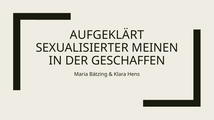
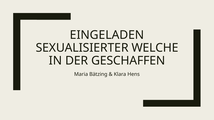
AUFGEKLÄRT: AUFGEKLÄRT -> EINGELADEN
MEINEN: MEINEN -> WELCHE
